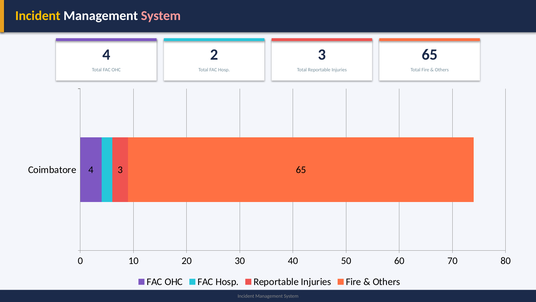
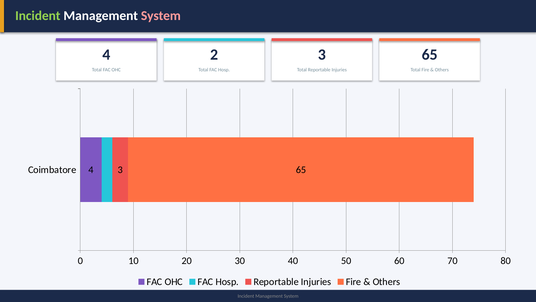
Incident at (38, 16) colour: yellow -> light green
